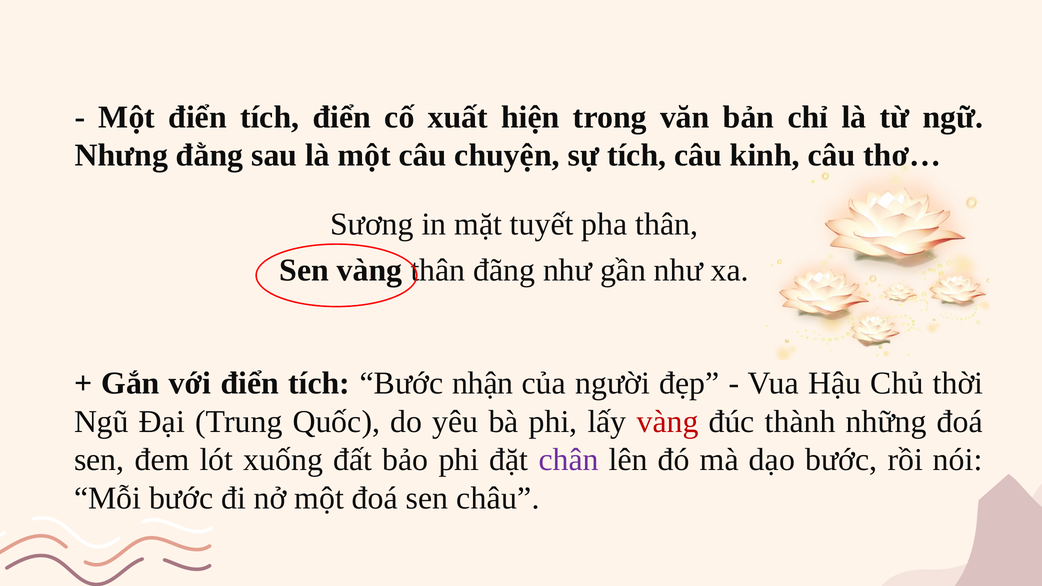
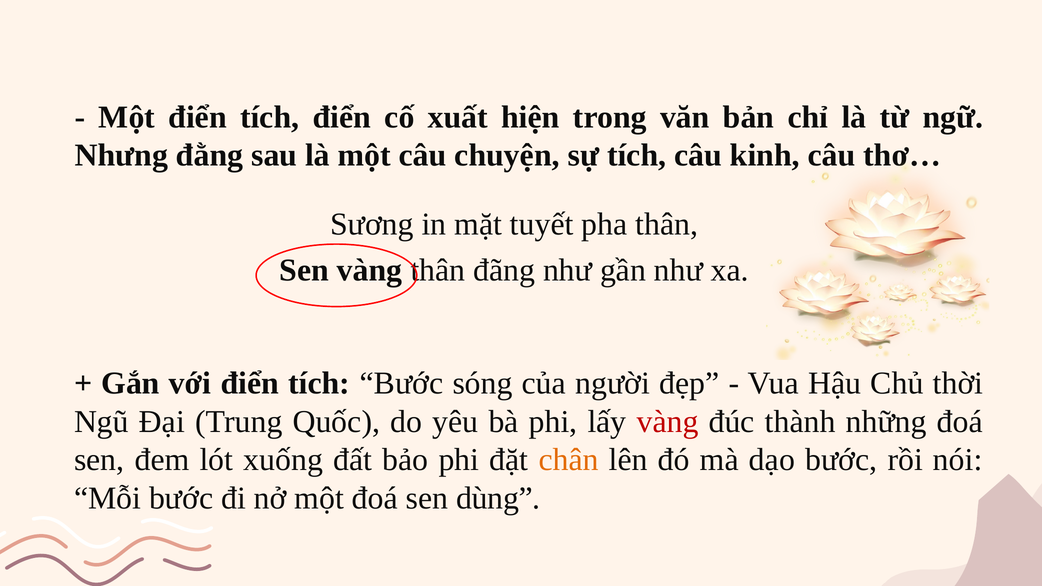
nhận: nhận -> sóng
chân colour: purple -> orange
châu: châu -> dùng
